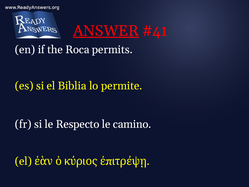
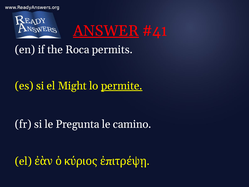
Biblia: Biblia -> Might
permite underline: none -> present
Respecto: Respecto -> Pregunta
